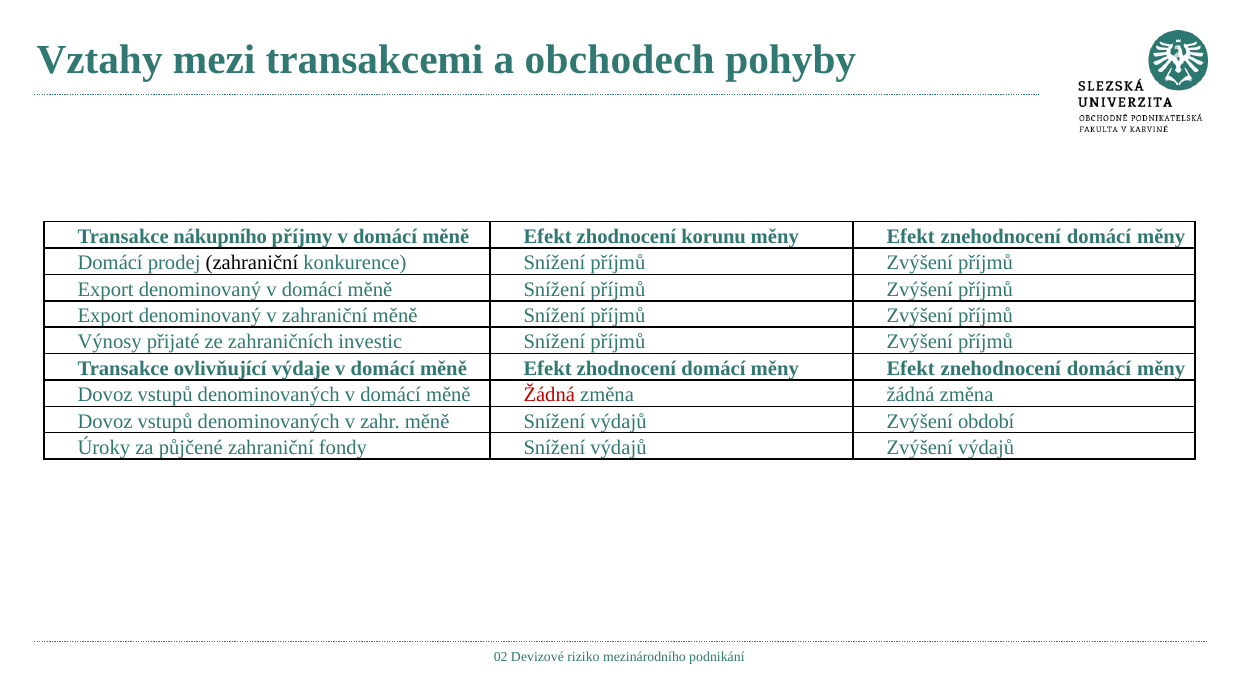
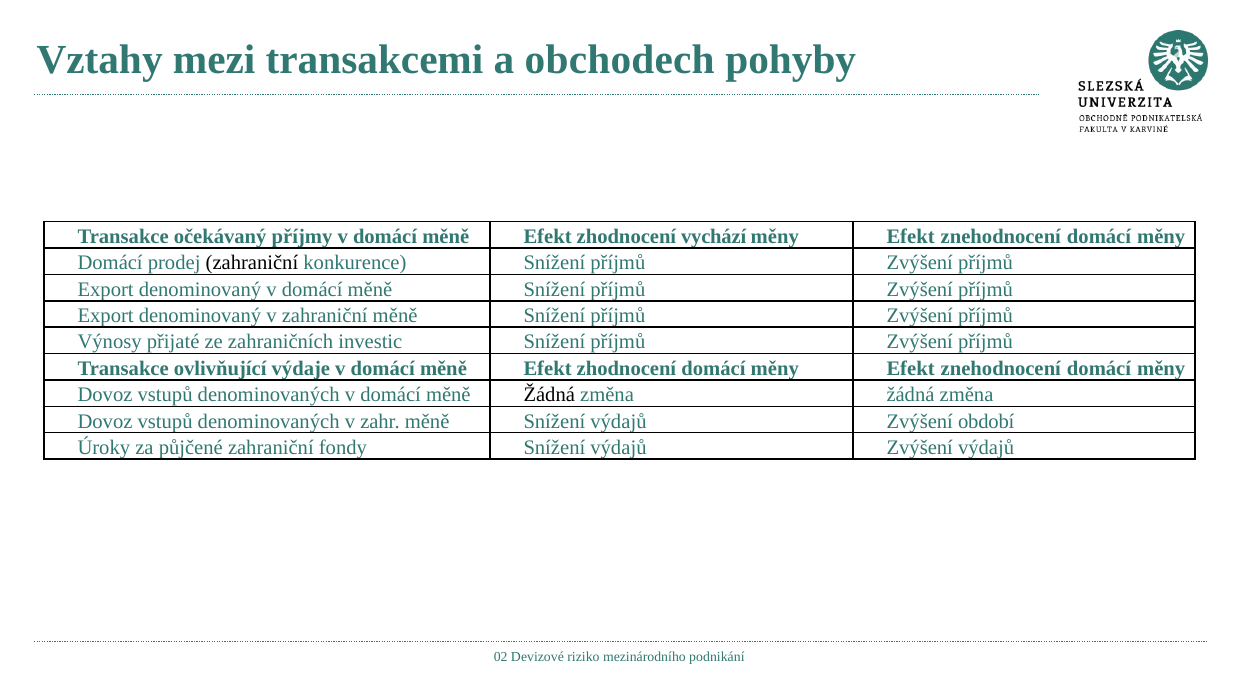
nákupního: nákupního -> očekávaný
korunu: korunu -> vychází
Žádná at (549, 395) colour: red -> black
